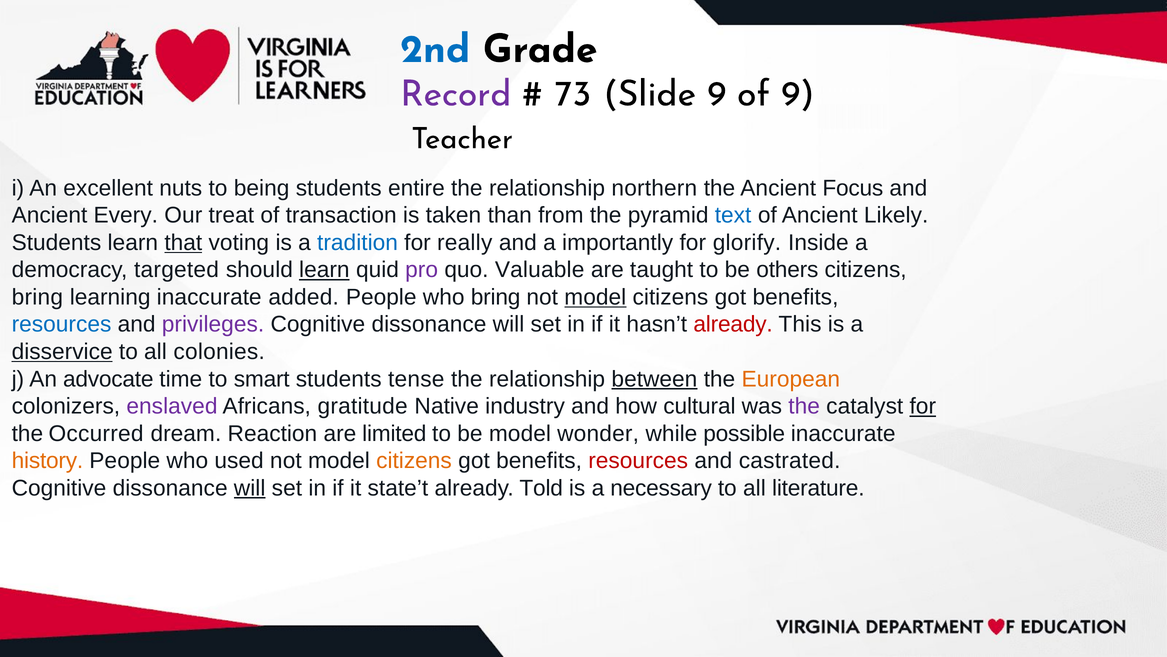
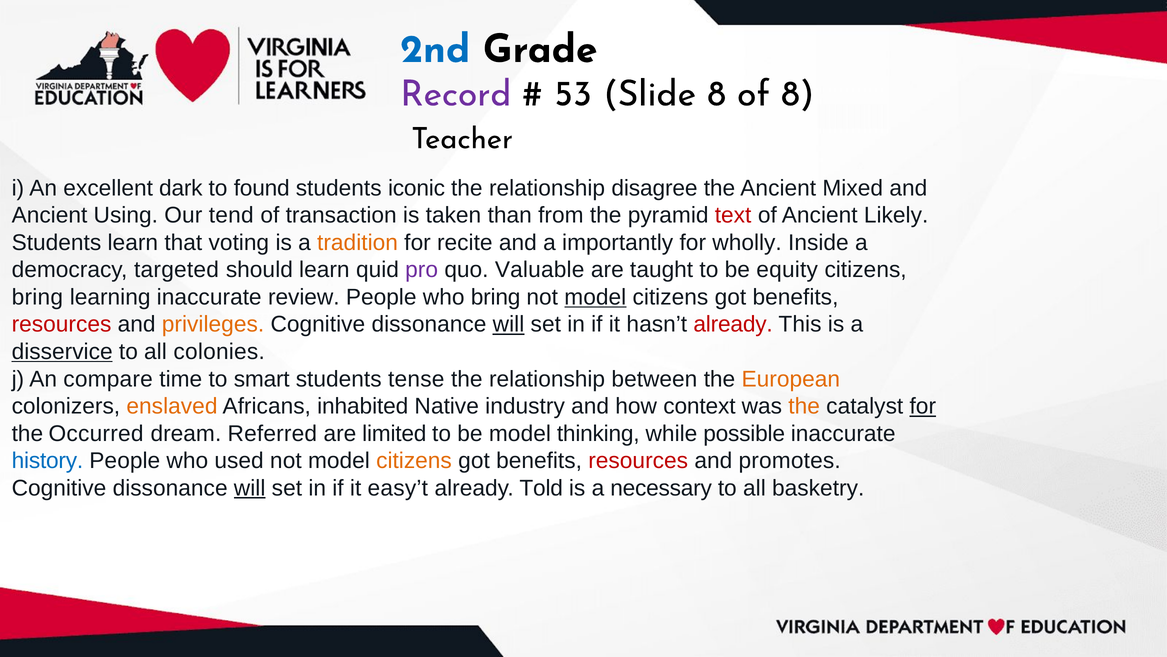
73: 73 -> 53
Slide 9: 9 -> 8
of 9: 9 -> 8
nuts: nuts -> dark
being: being -> found
entire: entire -> iconic
northern: northern -> disagree
Focus: Focus -> Mixed
Every: Every -> Using
treat: treat -> tend
text colour: blue -> red
that underline: present -> none
tradition colour: blue -> orange
really: really -> recite
glorify: glorify -> wholly
learn at (324, 270) underline: present -> none
others: others -> equity
added: added -> review
resources at (62, 324) colour: blue -> red
privileges colour: purple -> orange
will at (509, 324) underline: none -> present
advocate: advocate -> compare
between underline: present -> none
enslaved colour: purple -> orange
gratitude: gratitude -> inhabited
cultural: cultural -> context
the at (804, 406) colour: purple -> orange
Reaction: Reaction -> Referred
wonder: wonder -> thinking
history colour: orange -> blue
castrated: castrated -> promotes
state’t: state’t -> easy’t
literature: literature -> basketry
